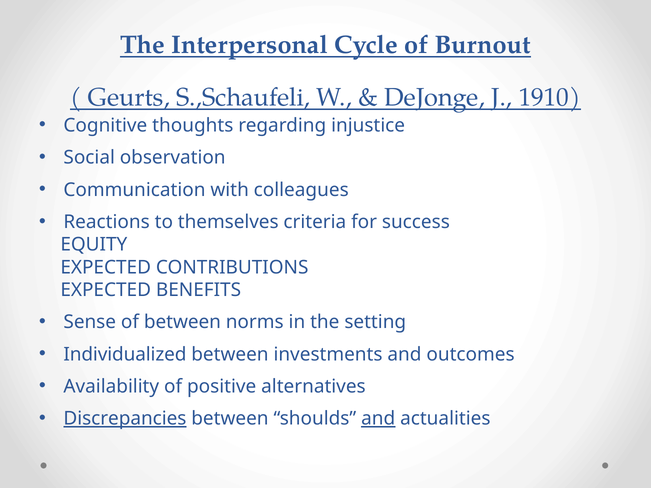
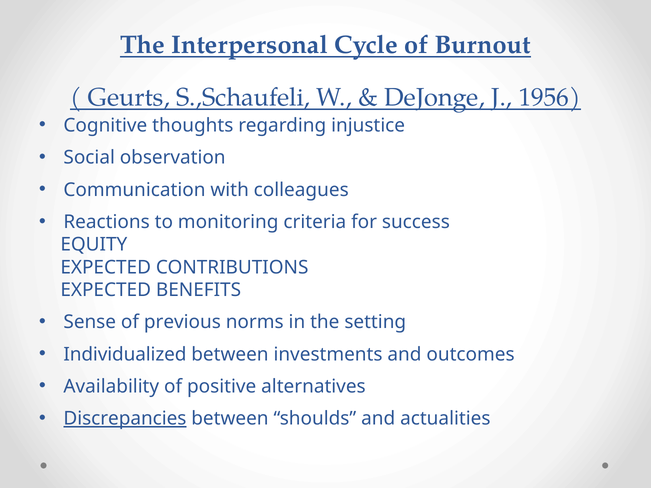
1910: 1910 -> 1956
themselves: themselves -> monitoring
of between: between -> previous
and at (378, 419) underline: present -> none
